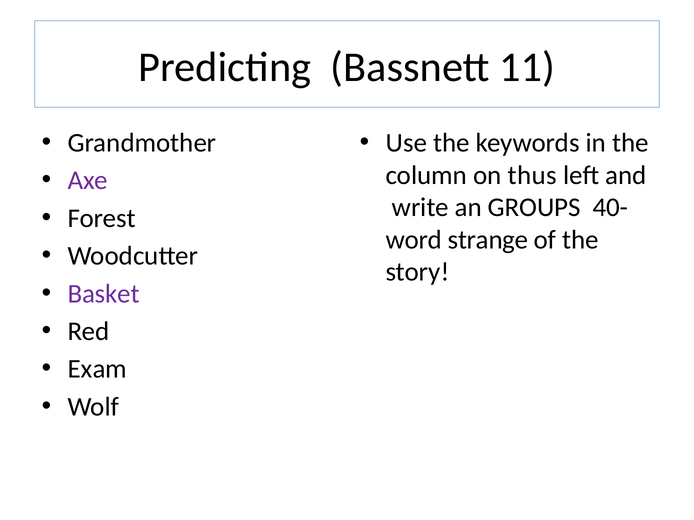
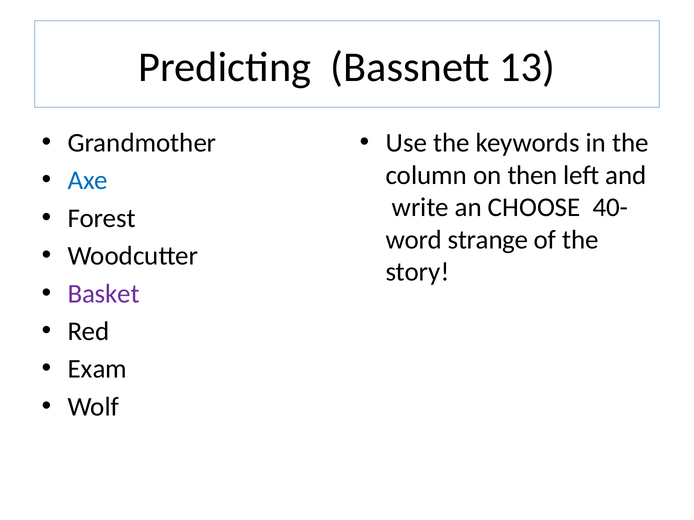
11: 11 -> 13
thus: thus -> then
Axe colour: purple -> blue
GROUPS: GROUPS -> CHOOSE
